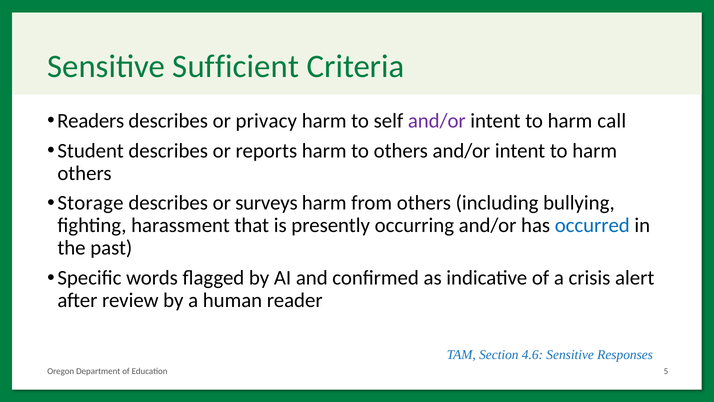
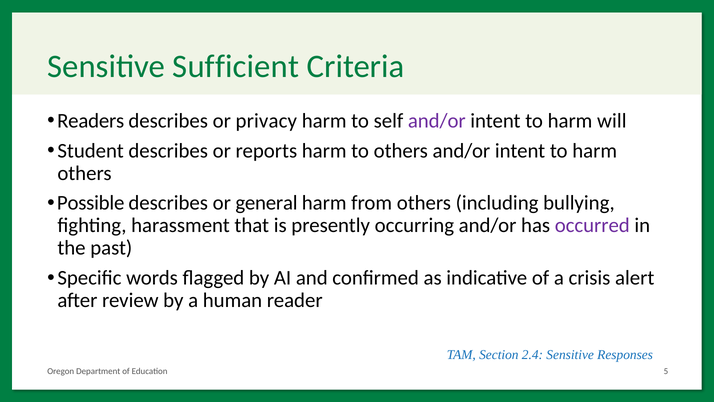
call: call -> will
Storage: Storage -> Possible
surveys: surveys -> general
occurred colour: blue -> purple
4.6: 4.6 -> 2.4
